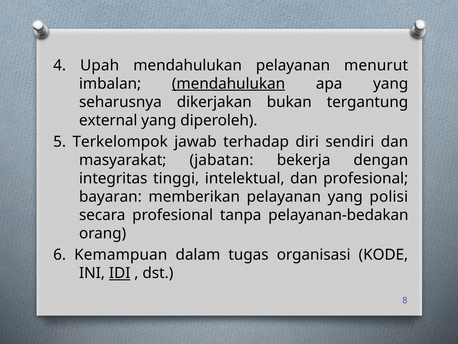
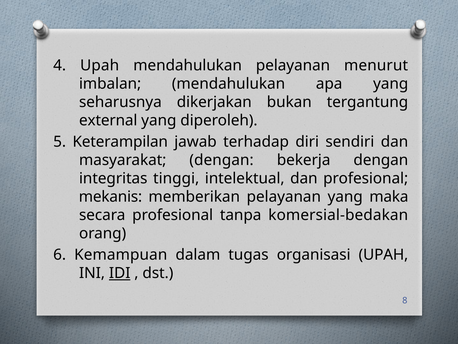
mendahulukan at (229, 84) underline: present -> none
Terkelompok: Terkelompok -> Keterampilan
masyarakat jabatan: jabatan -> dengan
bayaran: bayaran -> mekanis
polisi: polisi -> maka
pelayanan-bedakan: pelayanan-bedakan -> komersial-bedakan
organisasi KODE: KODE -> UPAH
